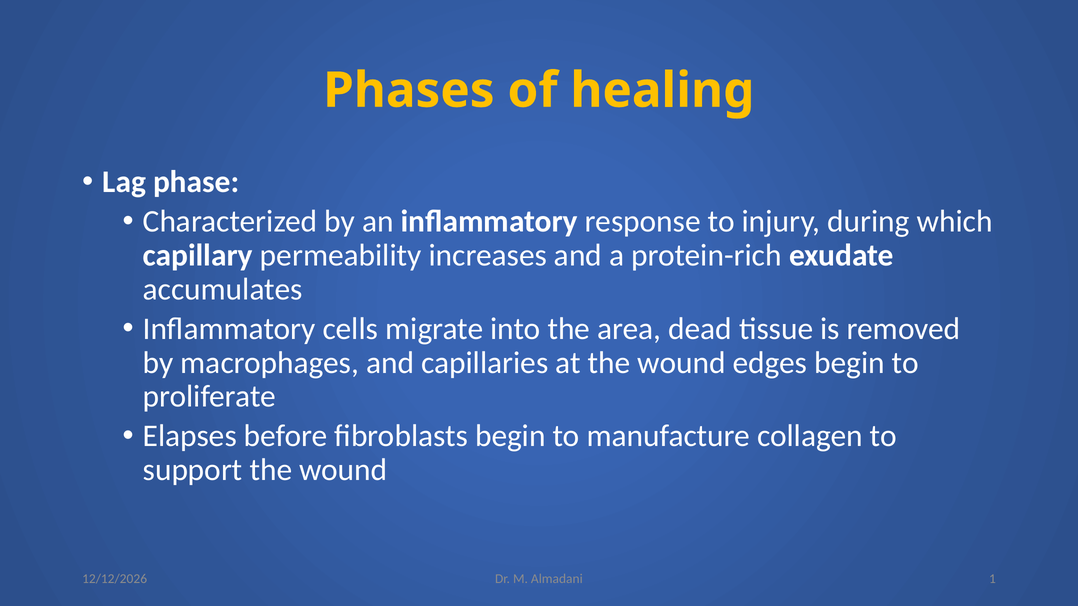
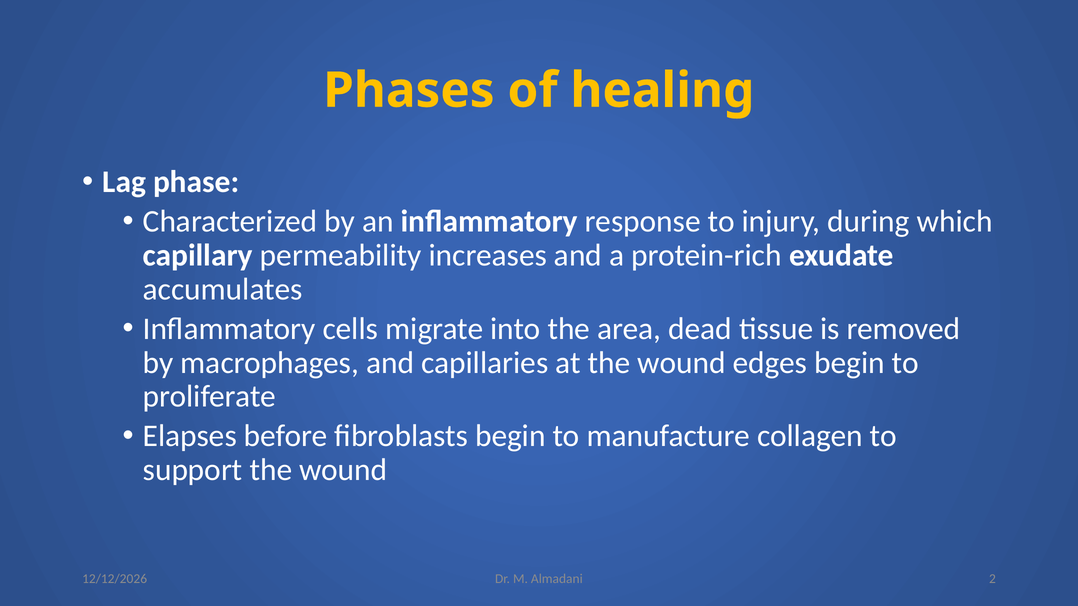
1: 1 -> 2
